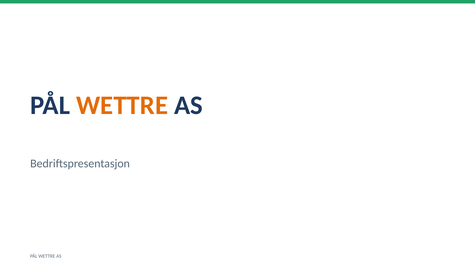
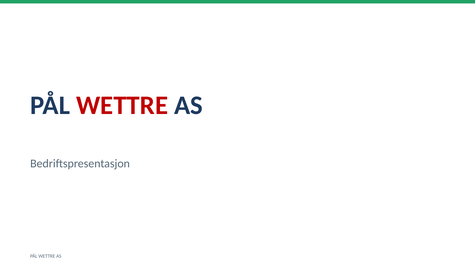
WETTRE at (122, 105) colour: orange -> red
